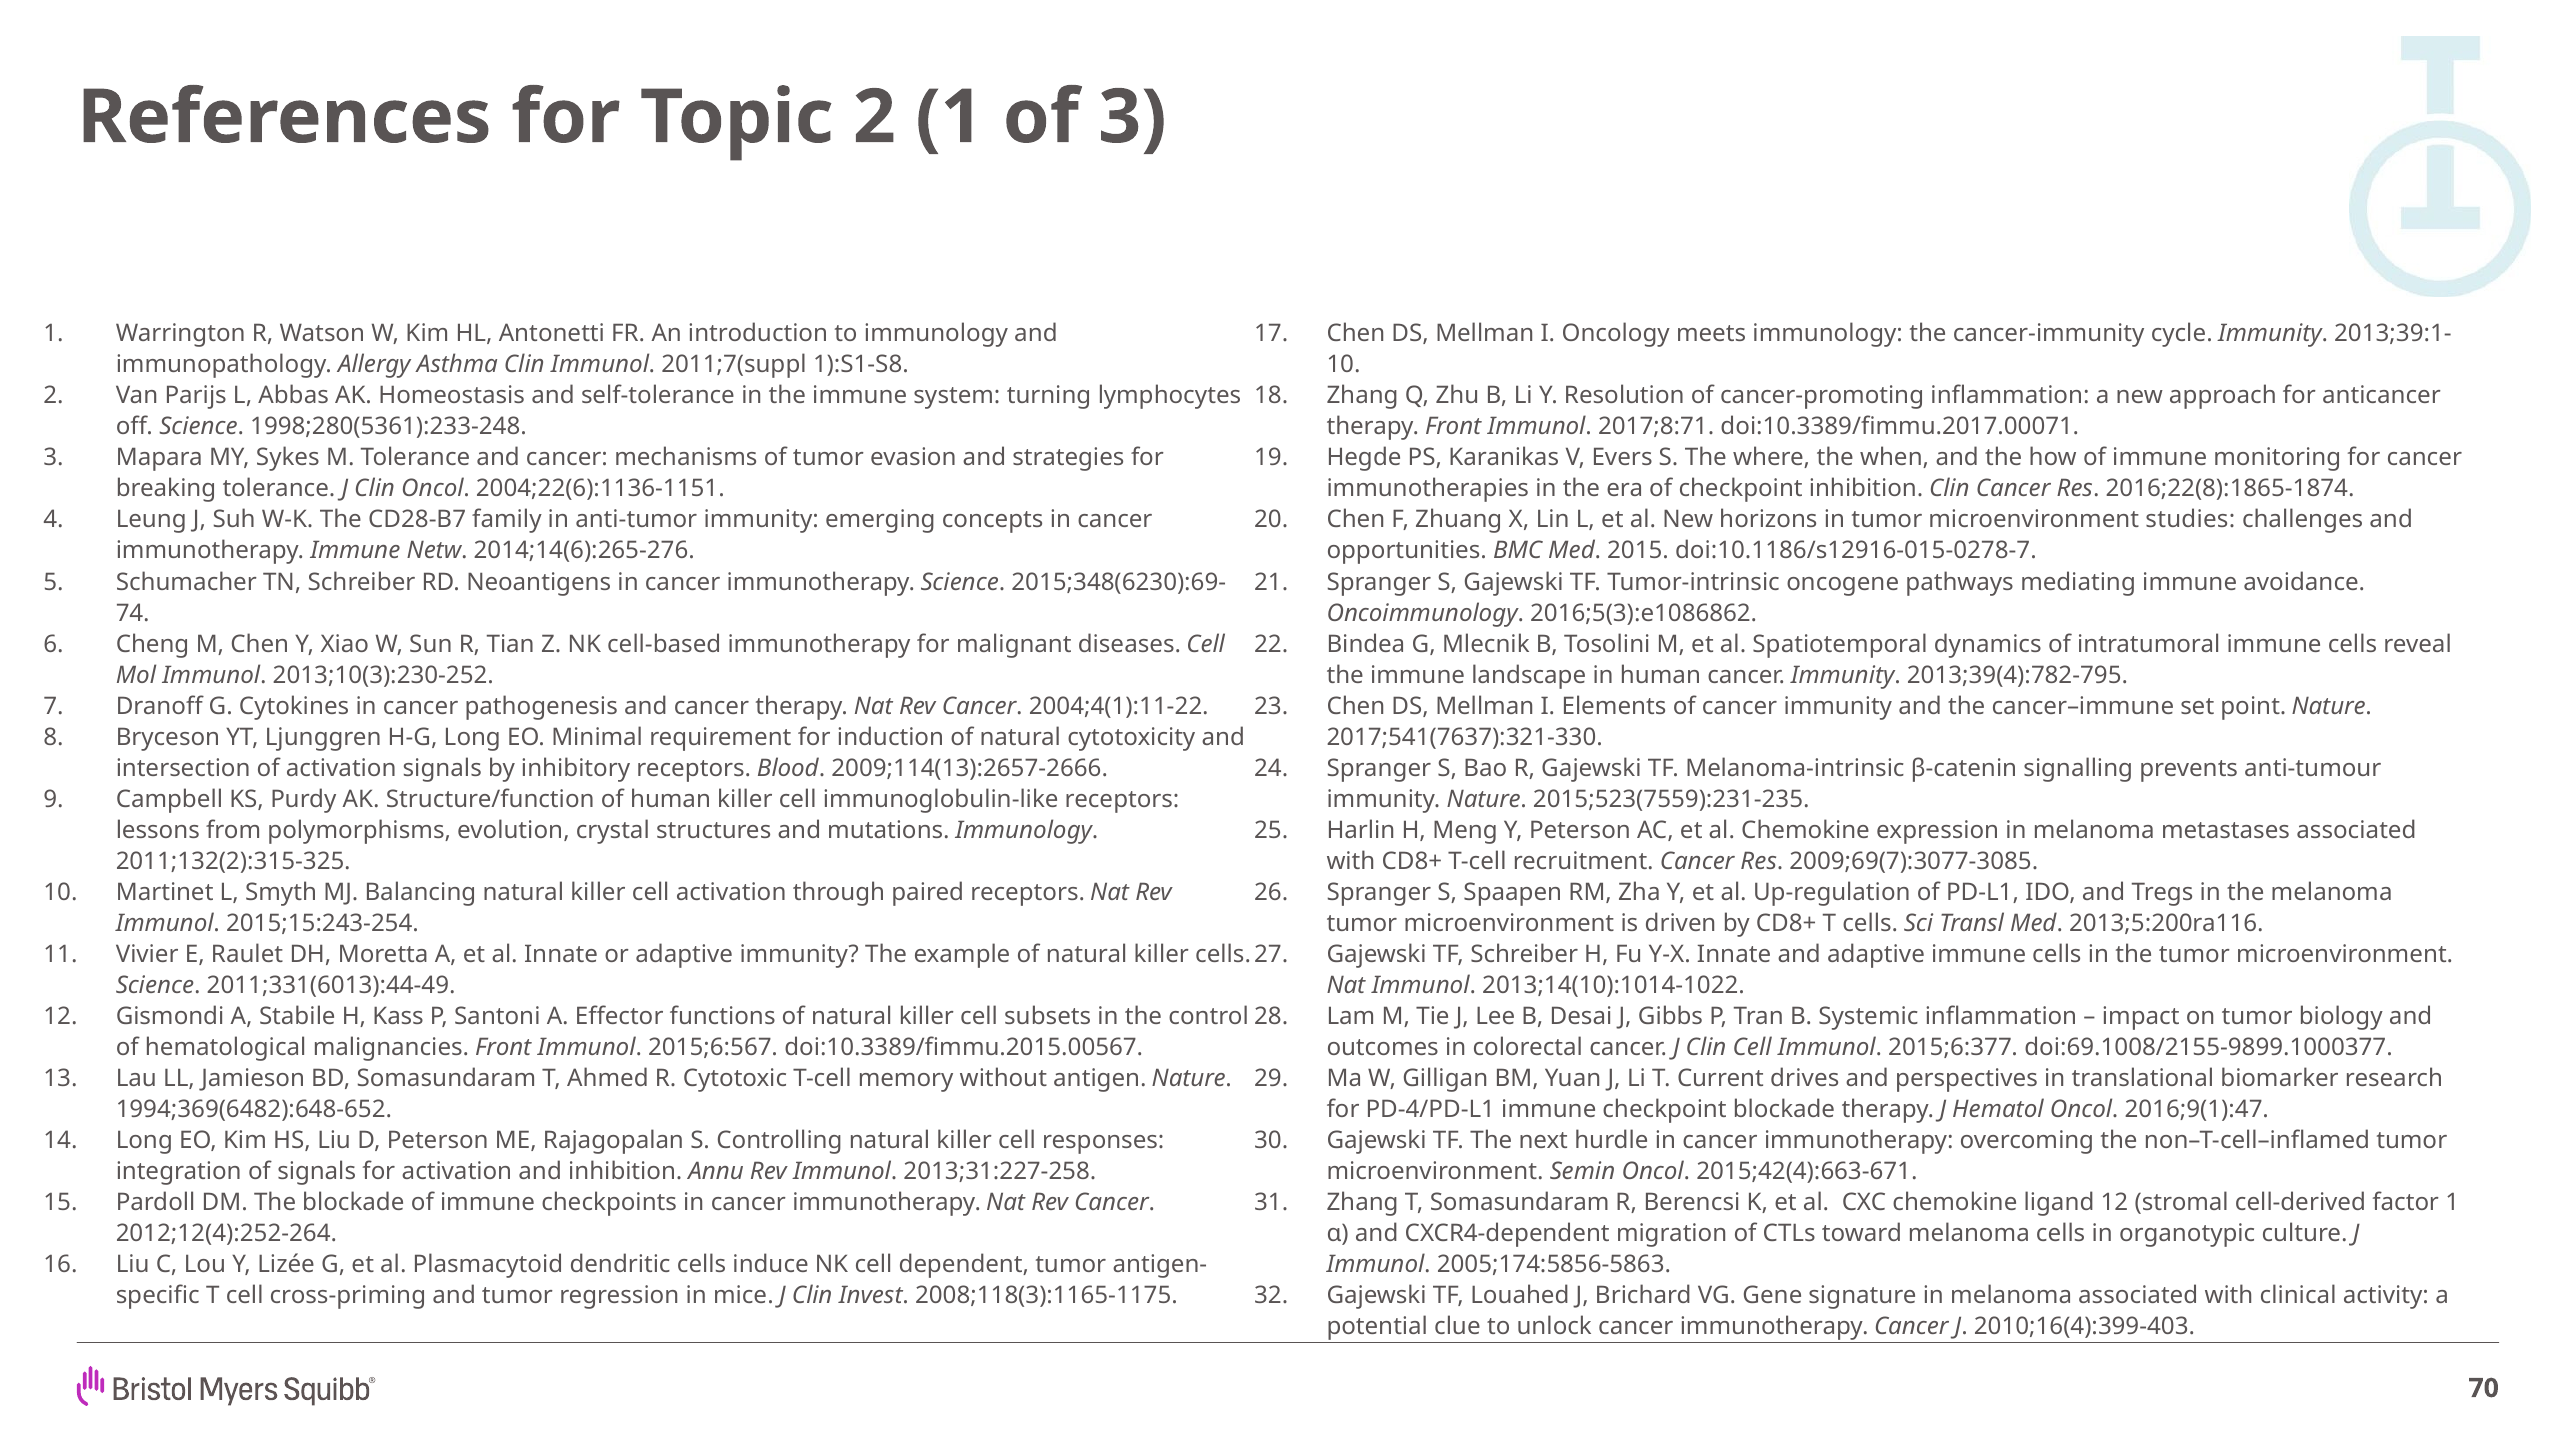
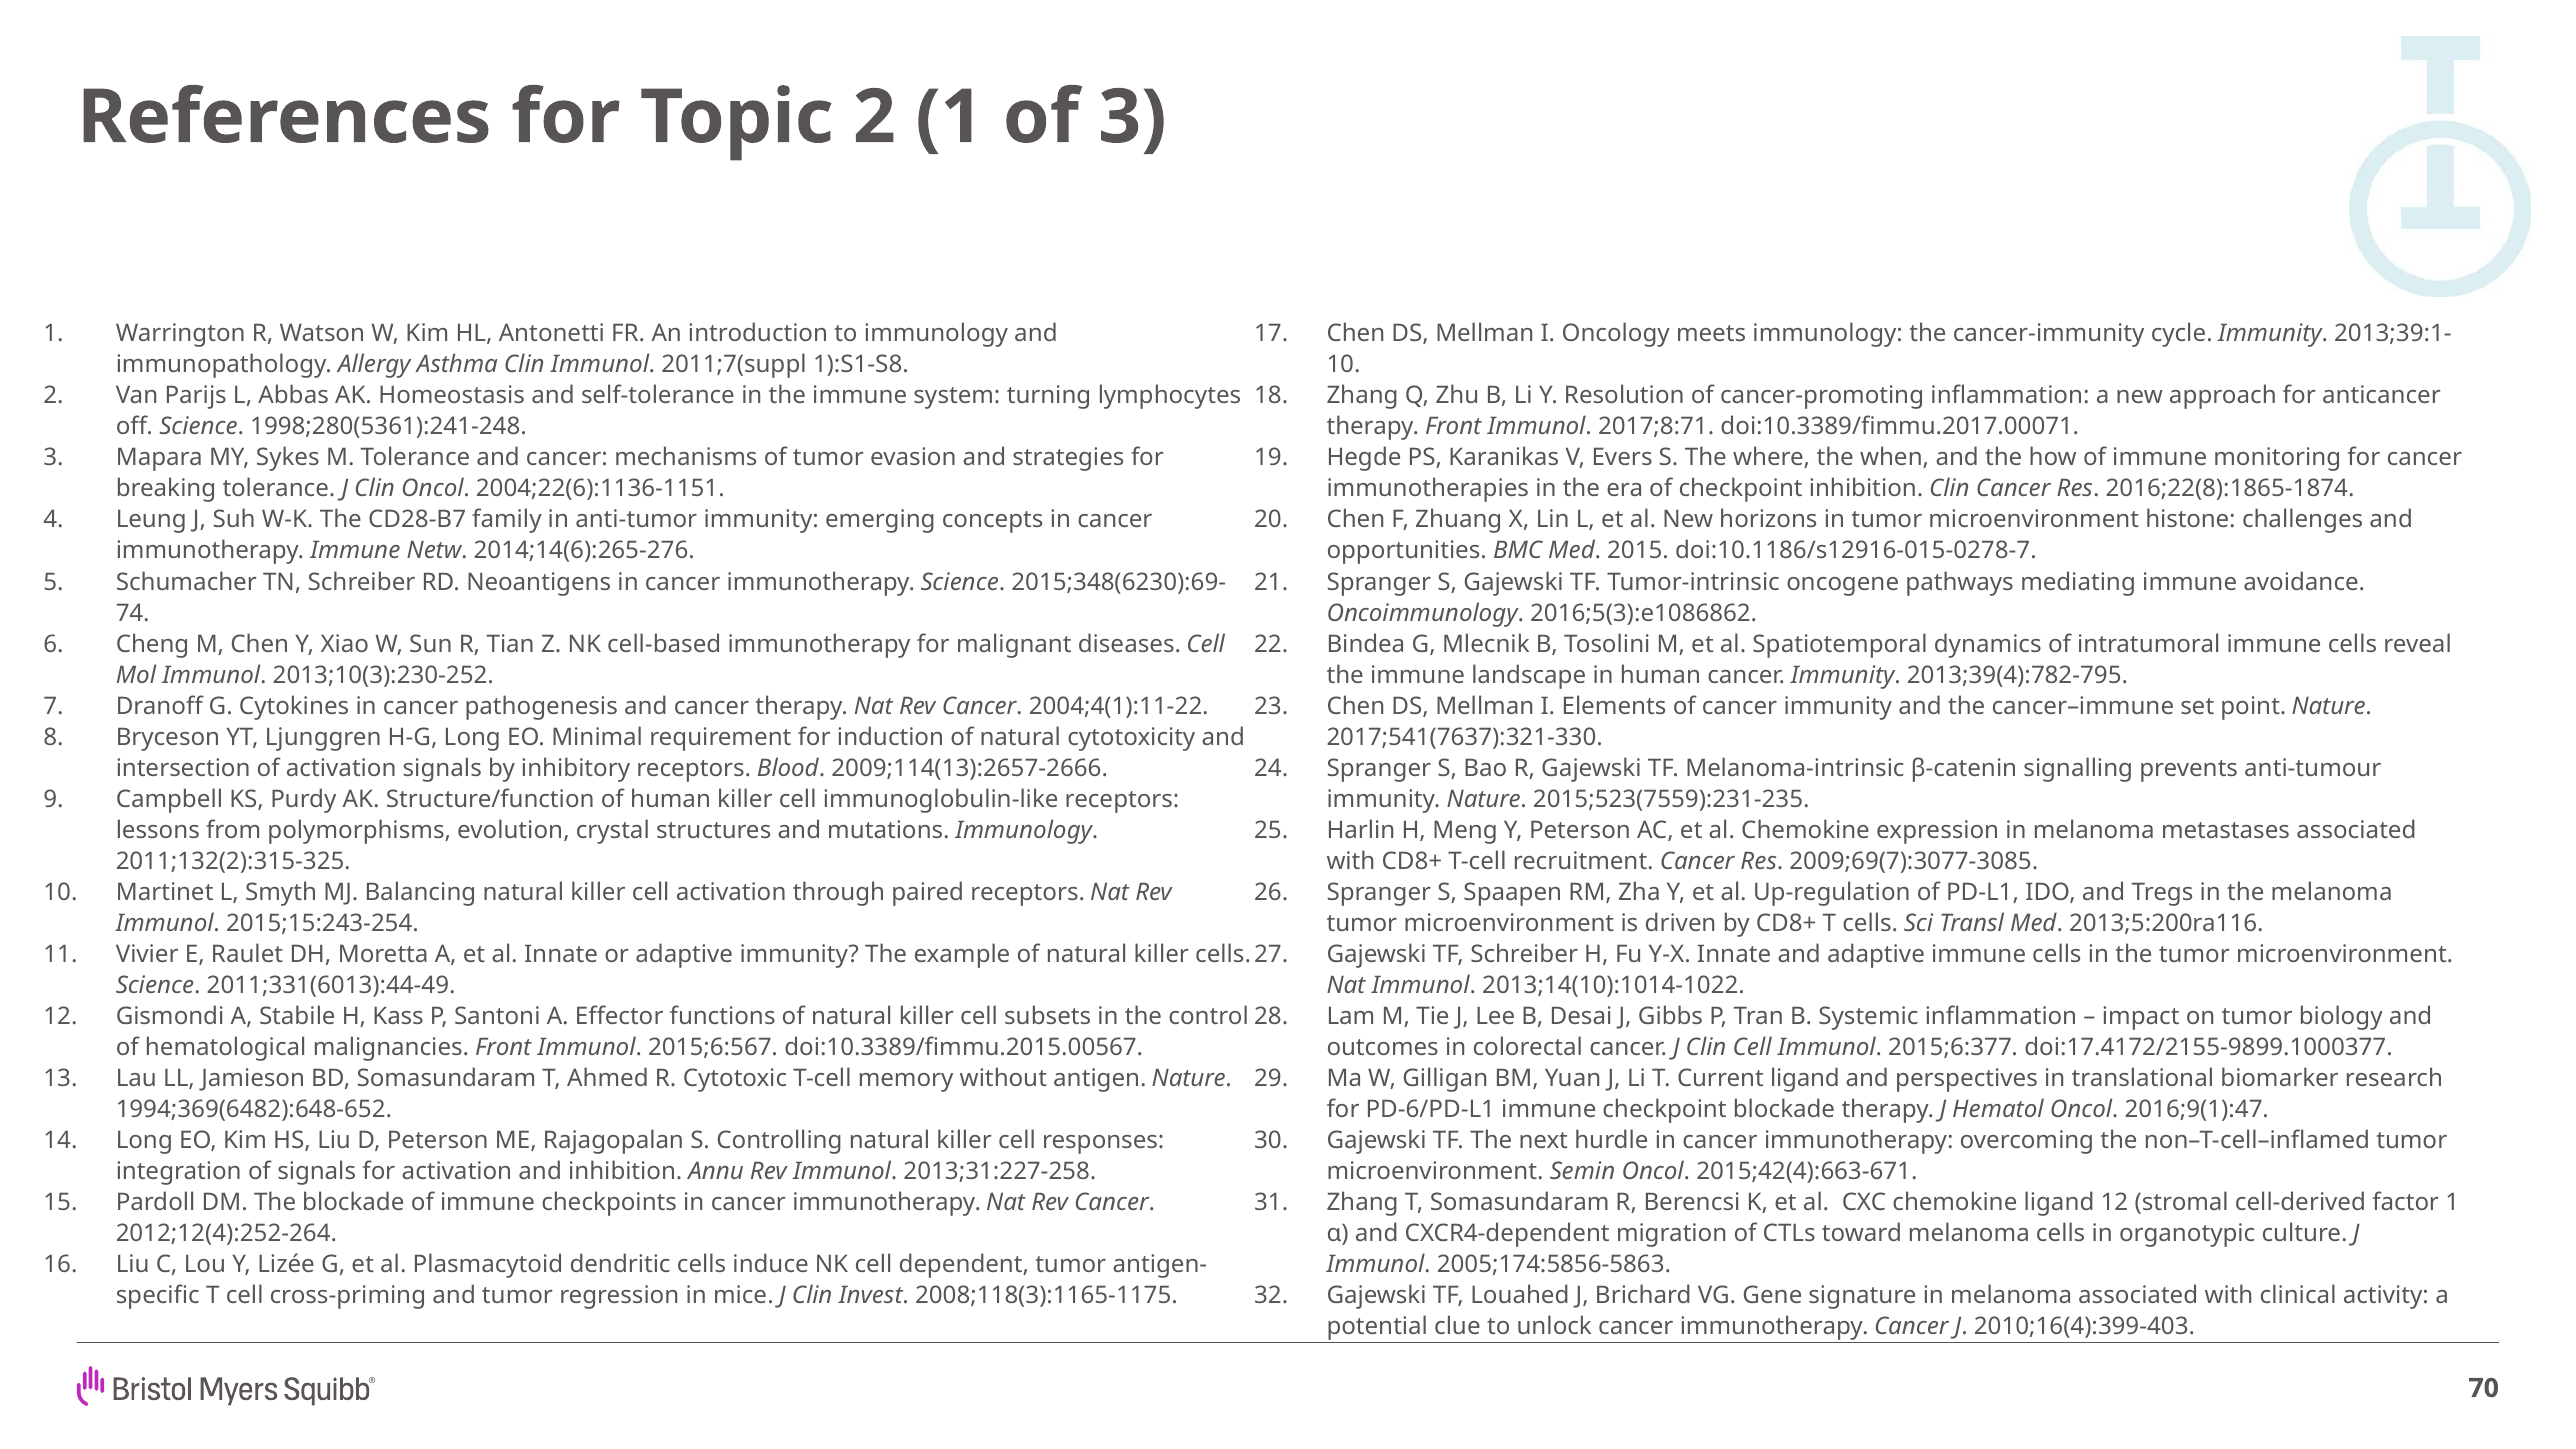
1998;280(5361):233-248: 1998;280(5361):233-248 -> 1998;280(5361):241-248
studies: studies -> histone
doi:69.1008/2155-9899.1000377: doi:69.1008/2155-9899.1000377 -> doi:17.4172/2155-9899.1000377
Current drives: drives -> ligand
PD-4/PD-L1: PD-4/PD-L1 -> PD-6/PD-L1
